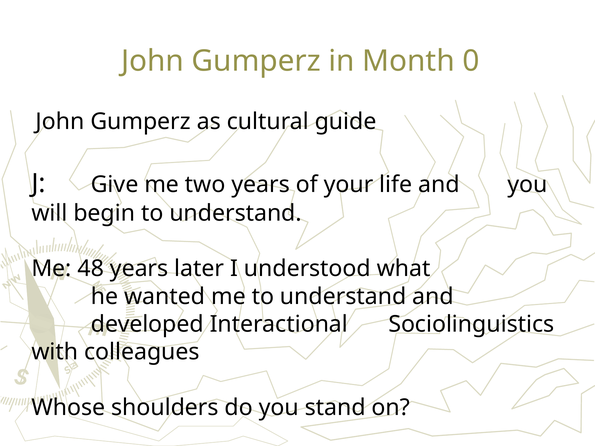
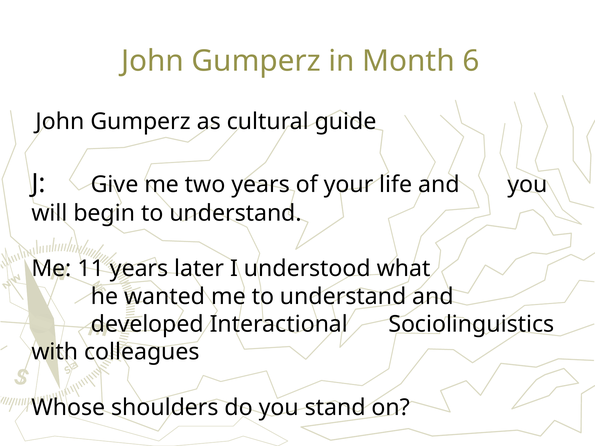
0: 0 -> 6
48: 48 -> 11
